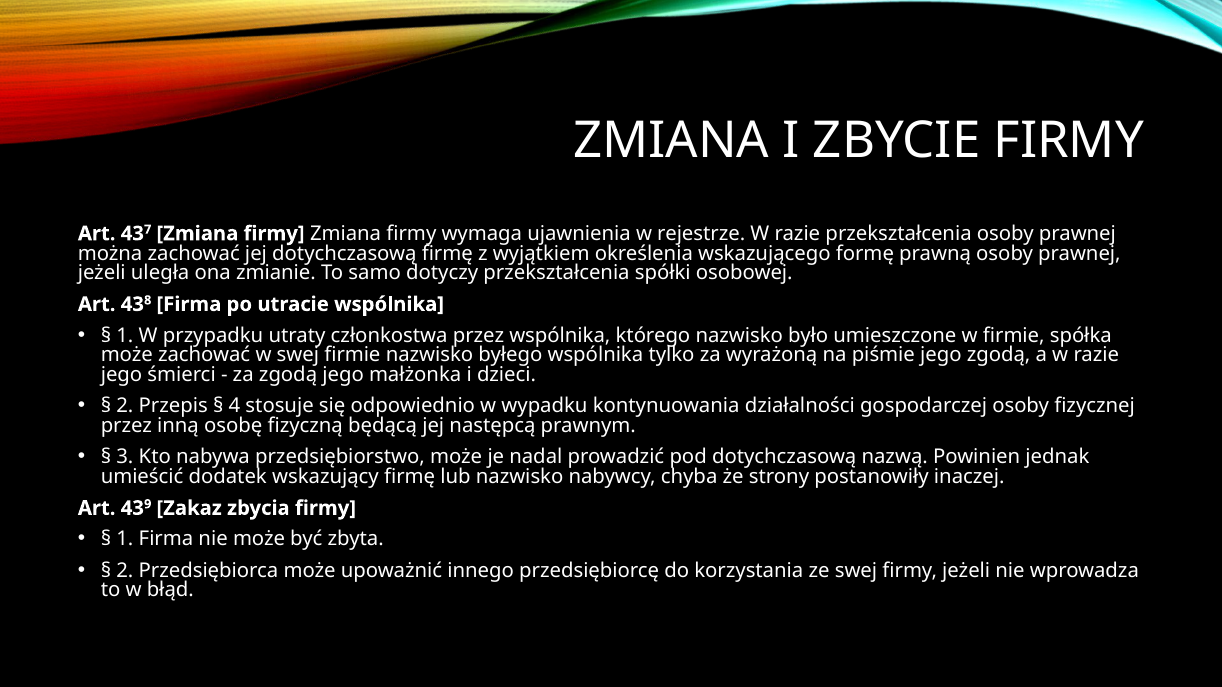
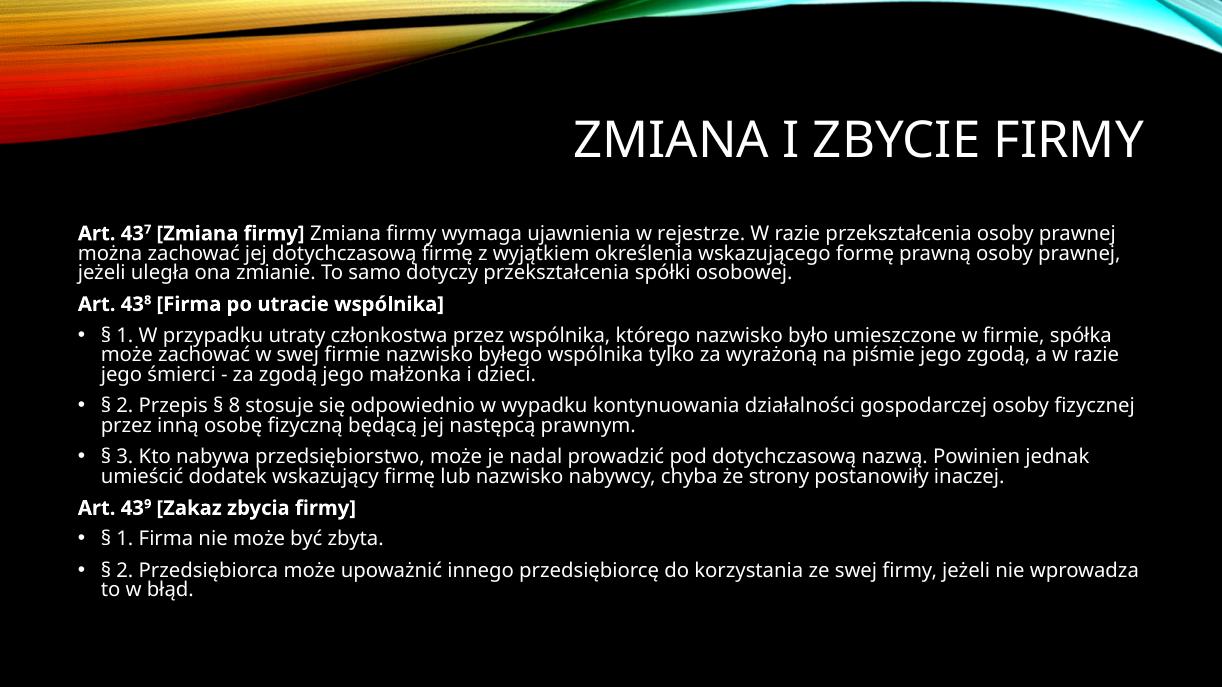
4 at (235, 406): 4 -> 8
